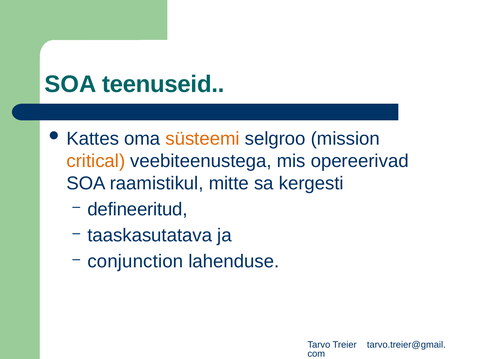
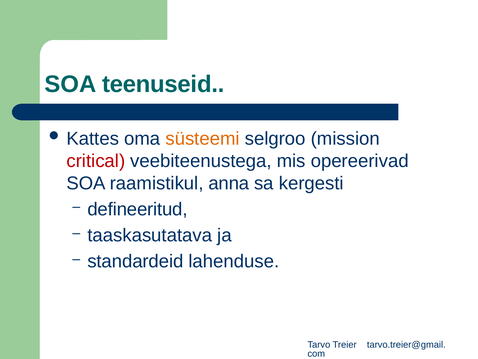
critical colour: orange -> red
mitte: mitte -> anna
conjunction: conjunction -> standardeid
